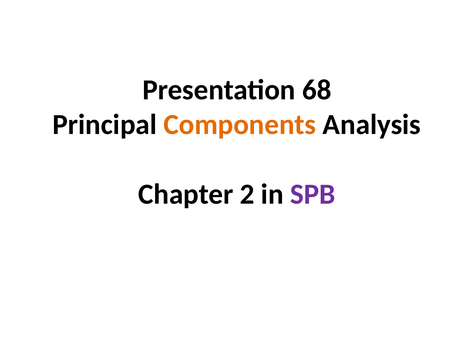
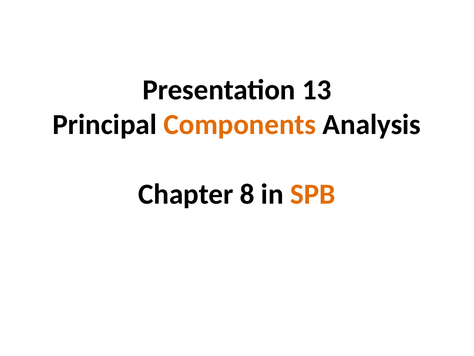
68: 68 -> 13
2: 2 -> 8
SPB colour: purple -> orange
